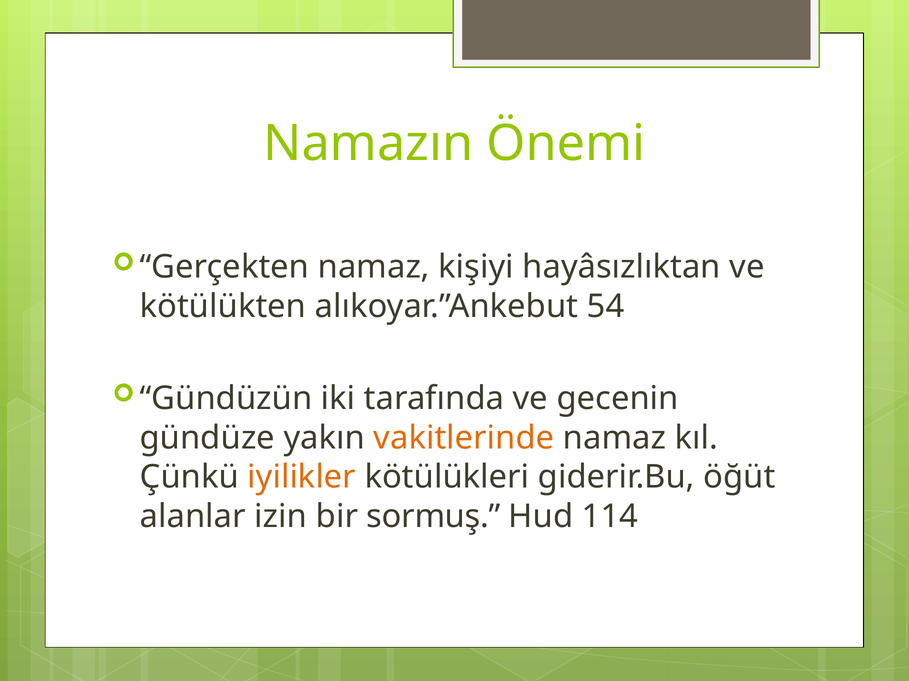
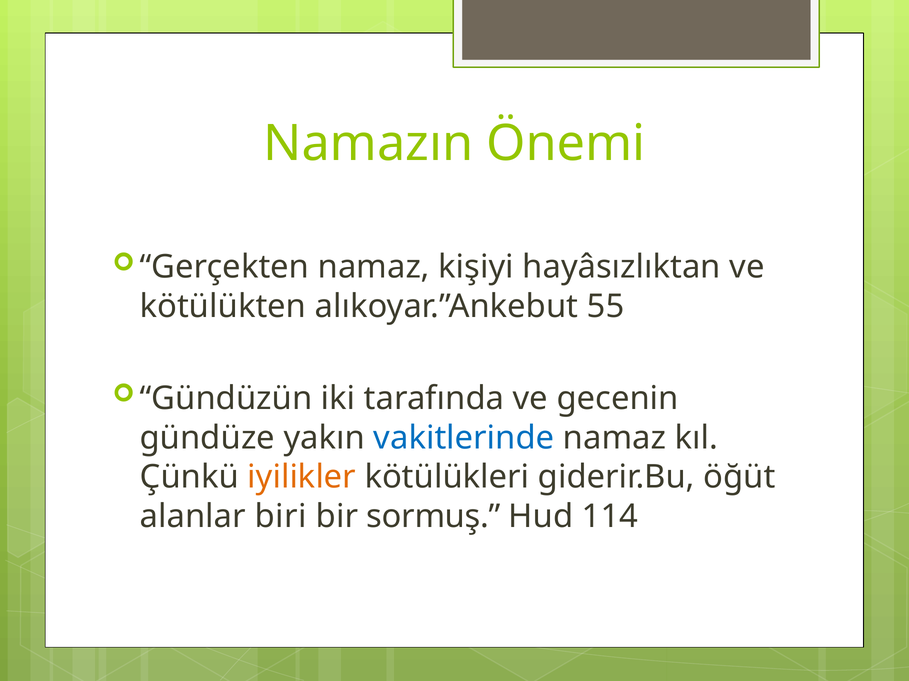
54: 54 -> 55
vakitlerinde colour: orange -> blue
izin: izin -> biri
